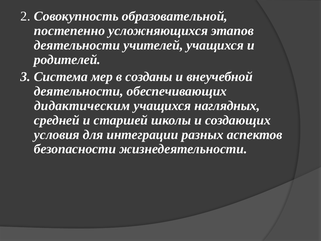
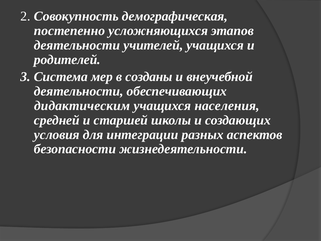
образовательной: образовательной -> демографическая
наглядных: наглядных -> населения
